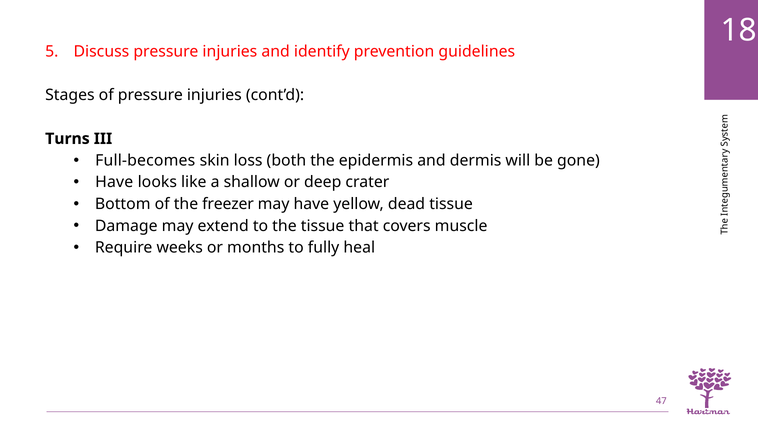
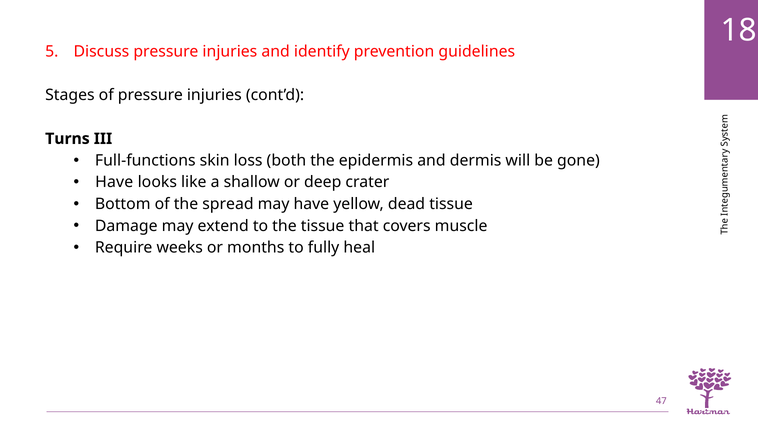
Full-becomes: Full-becomes -> Full-functions
freezer: freezer -> spread
